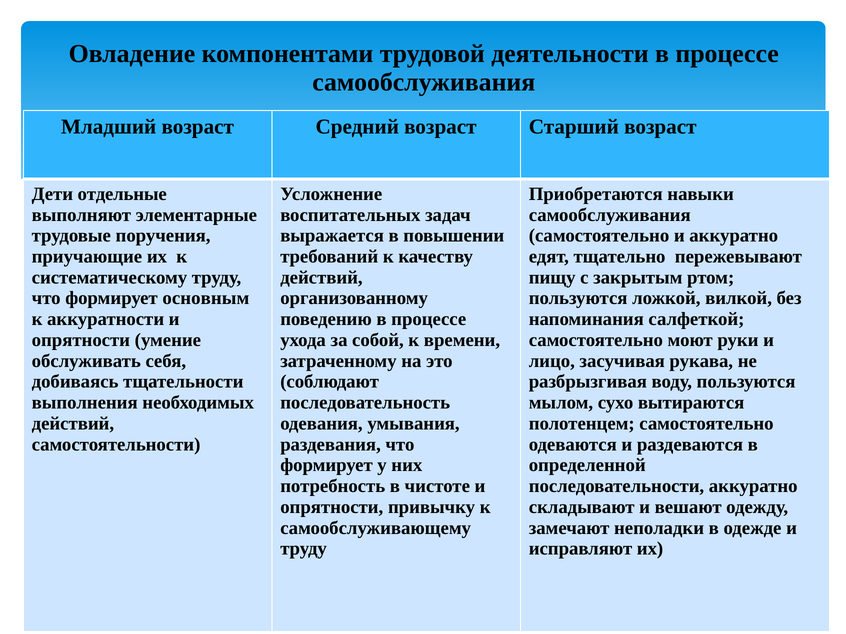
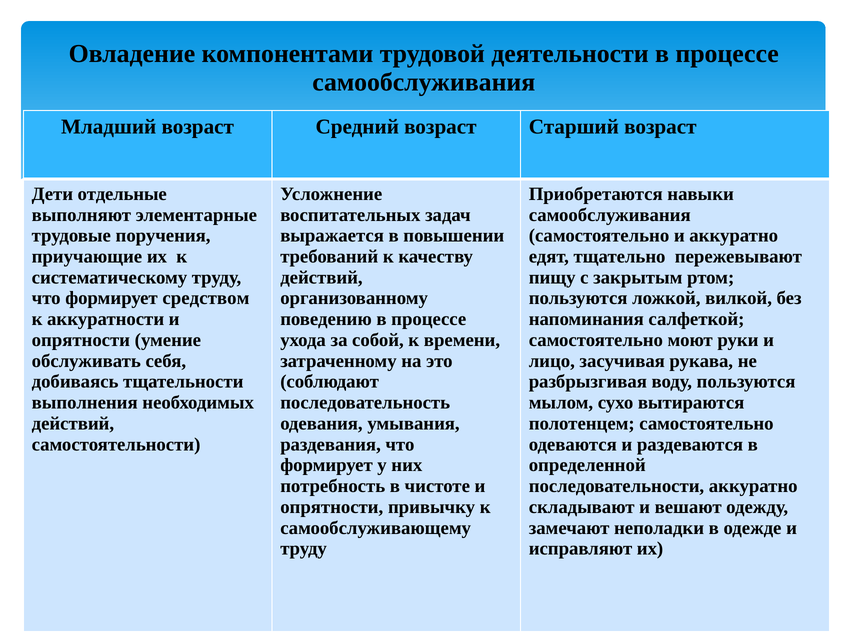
основным: основным -> средством
